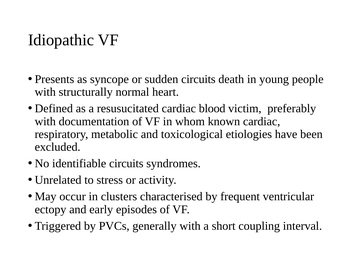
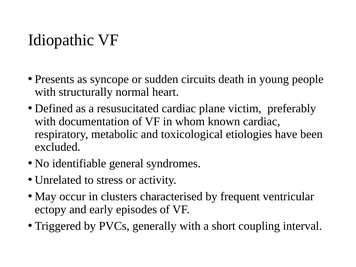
blood: blood -> plane
identifiable circuits: circuits -> general
